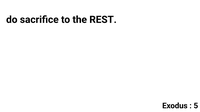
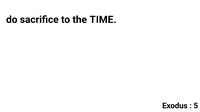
REST: REST -> TIME
